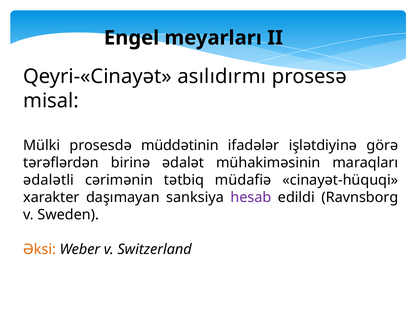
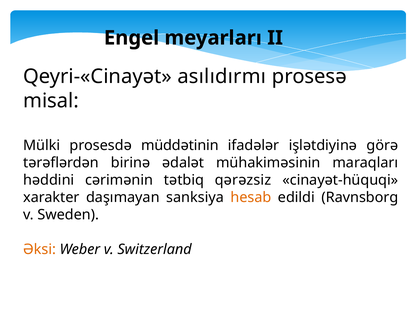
ədalətli: ədalətli -> həddini
müdafiə: müdafiə -> qərəzsiz
hesab colour: purple -> orange
